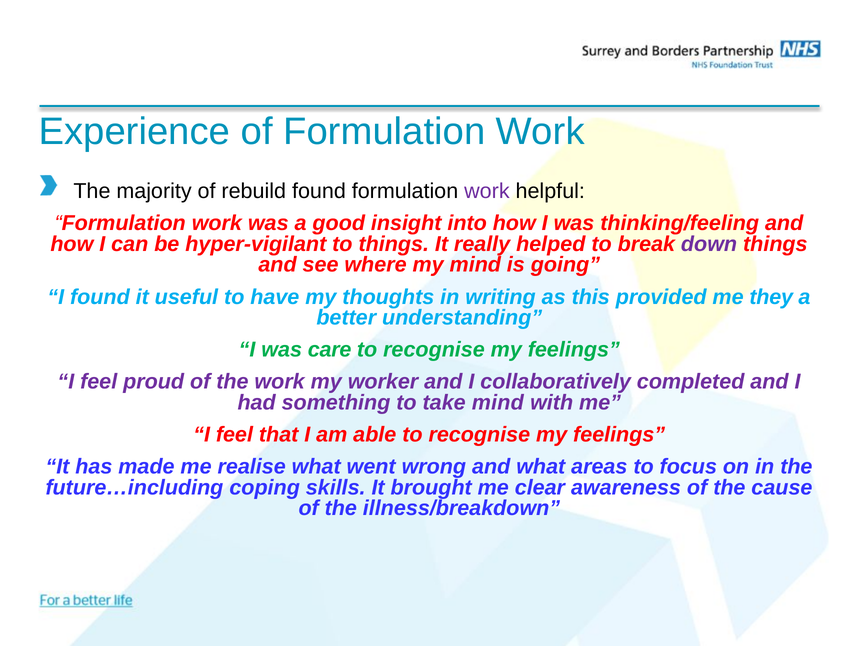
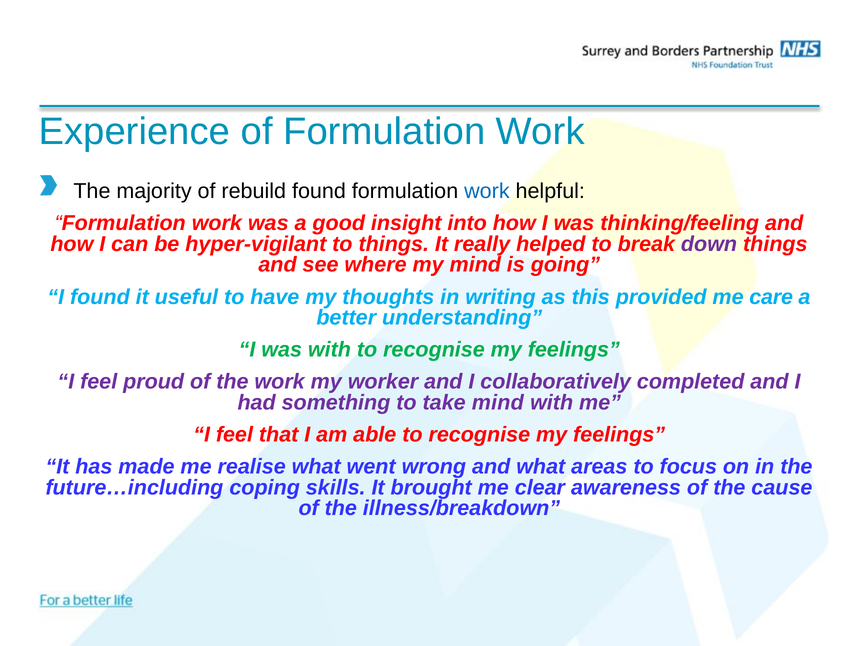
work at (487, 191) colour: purple -> blue
they: they -> care
was care: care -> with
